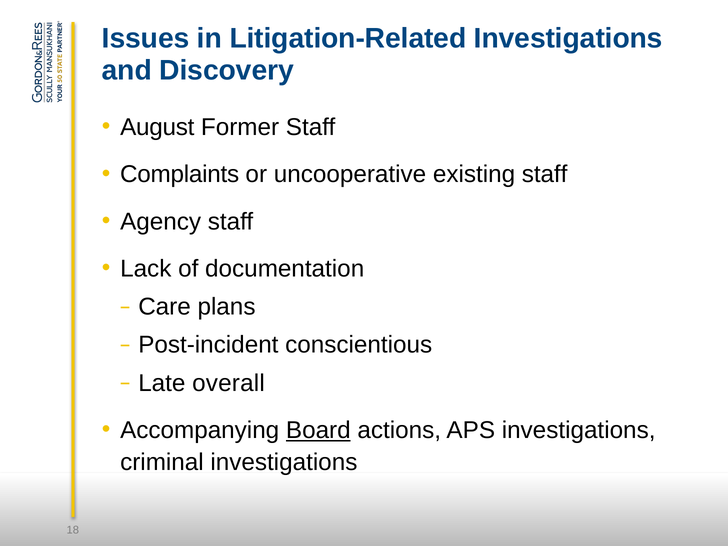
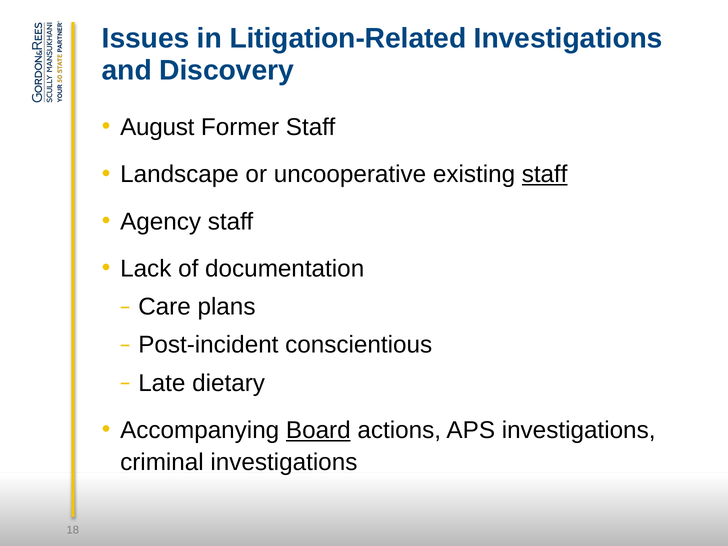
Complaints: Complaints -> Landscape
staff at (545, 174) underline: none -> present
overall: overall -> dietary
